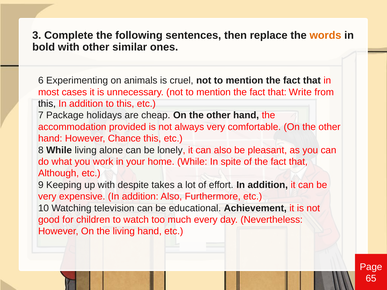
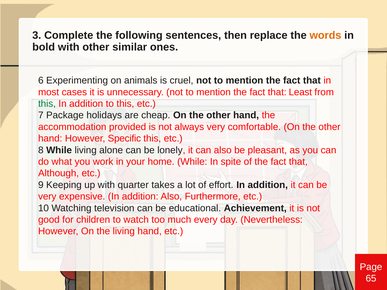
Write: Write -> Least
this at (47, 104) colour: black -> green
Chance: Chance -> Specific
despite: despite -> quarter
